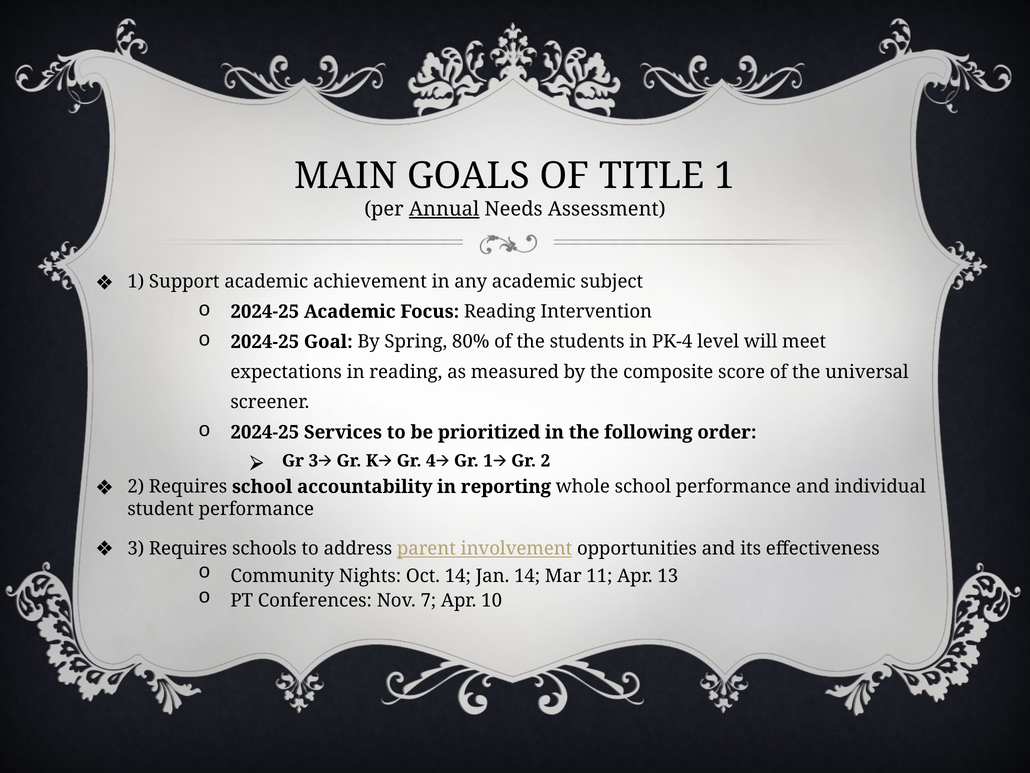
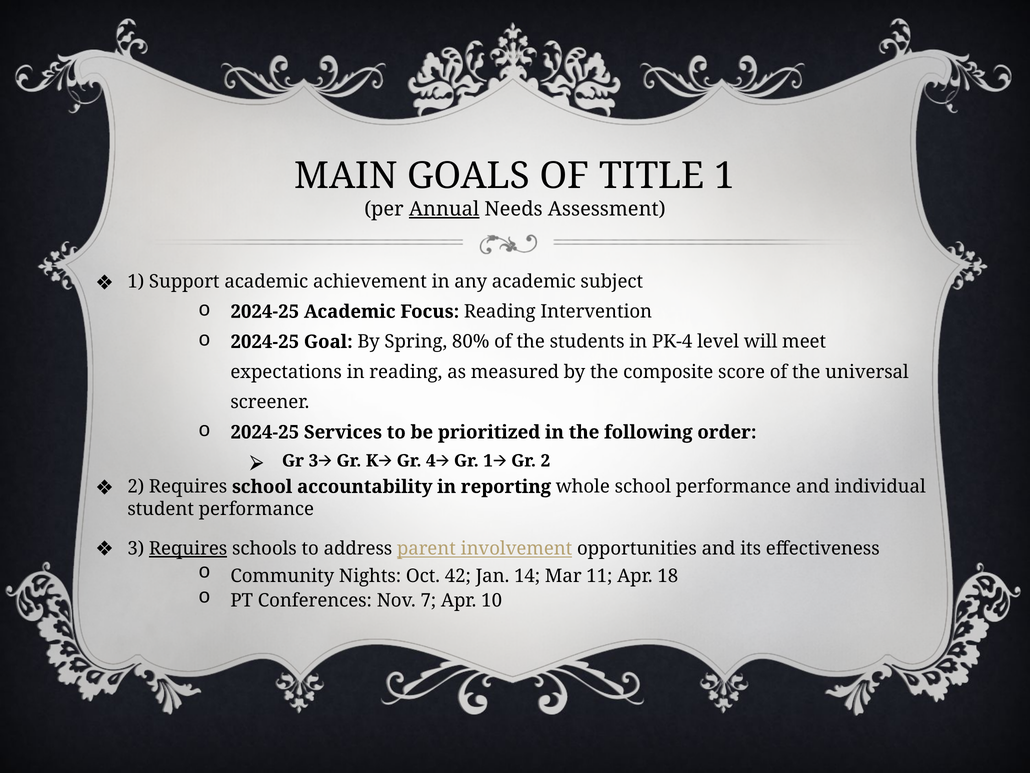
Requires at (188, 548) underline: none -> present
Oct 14: 14 -> 42
13: 13 -> 18
